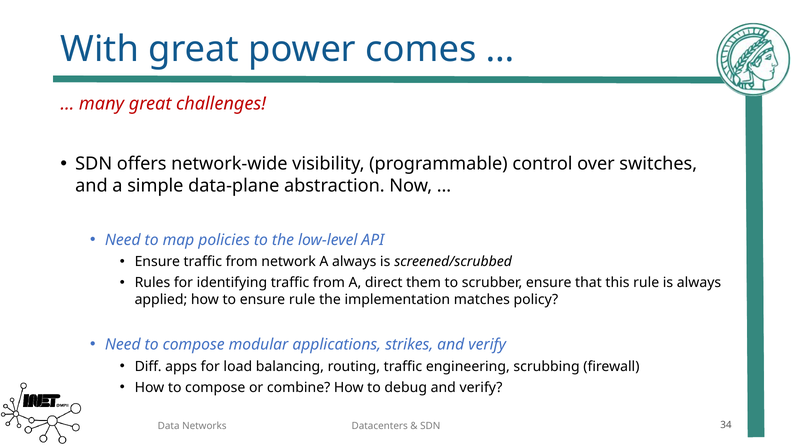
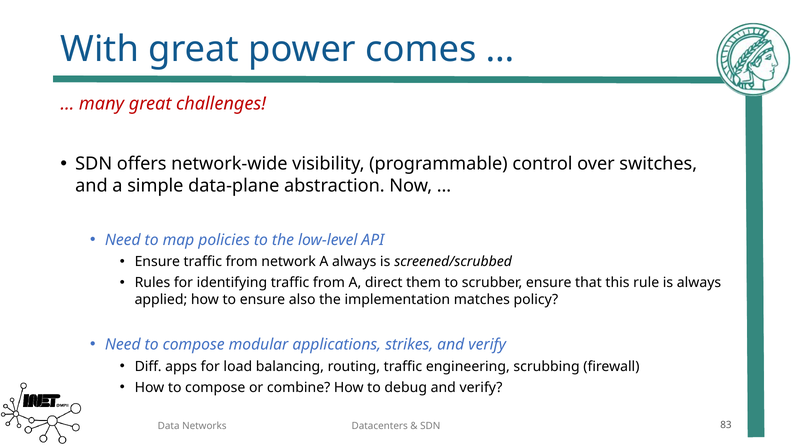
ensure rule: rule -> also
34: 34 -> 83
